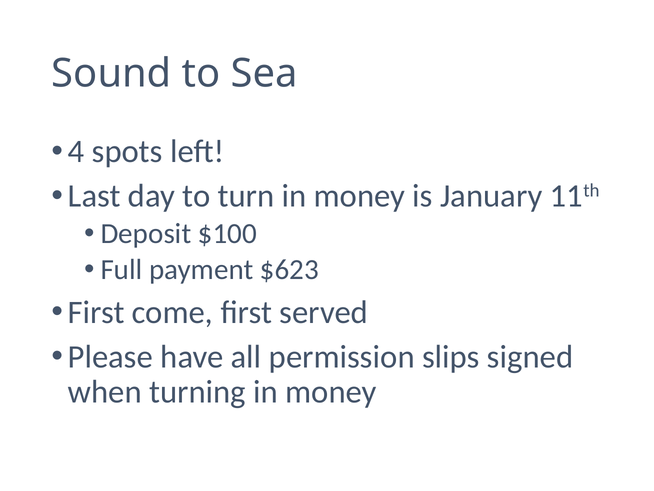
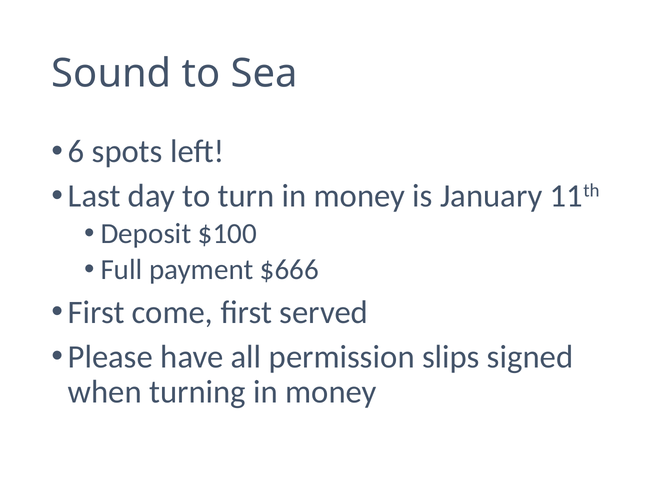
4: 4 -> 6
$623: $623 -> $666
